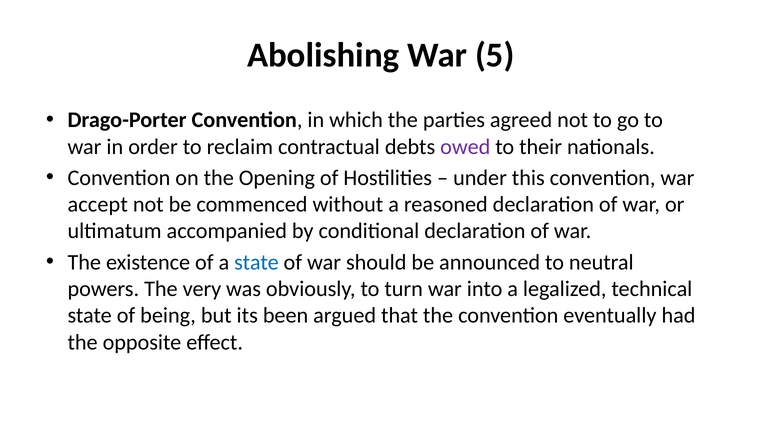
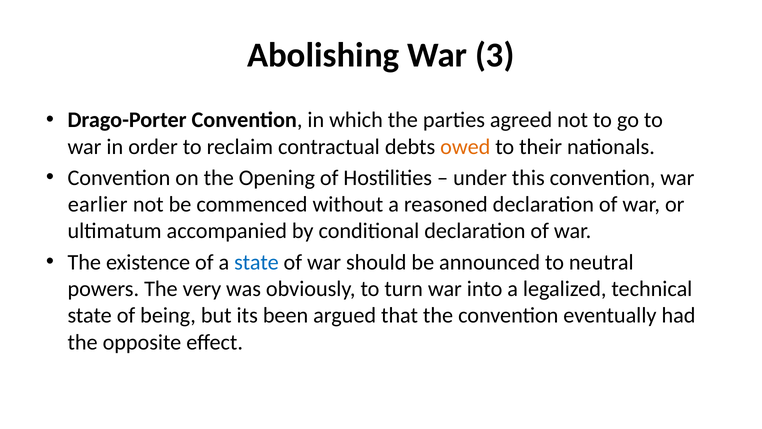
5: 5 -> 3
owed colour: purple -> orange
accept: accept -> earlier
